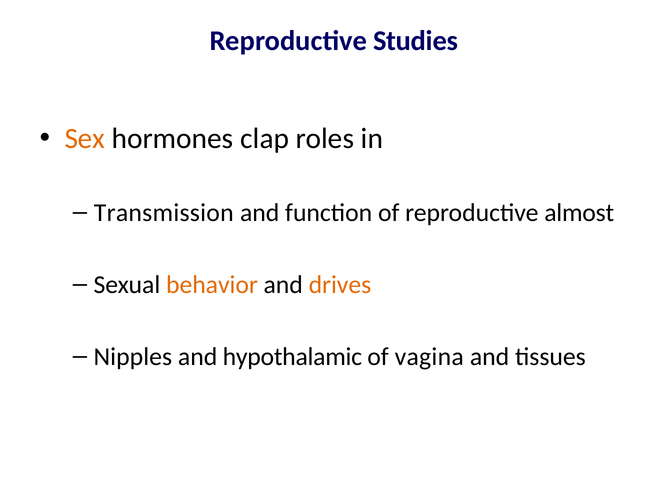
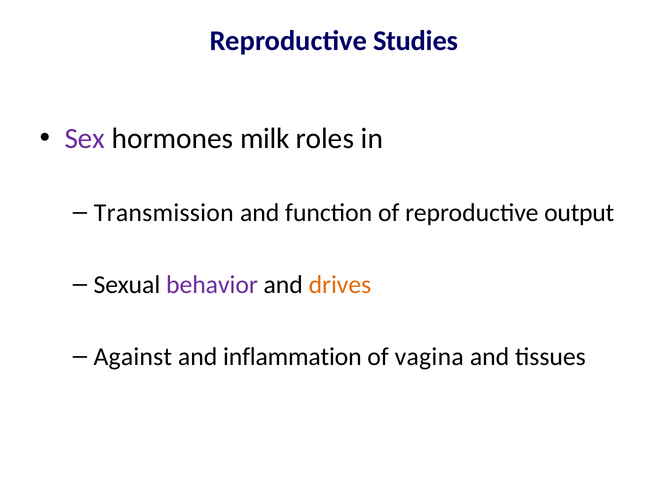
Sex colour: orange -> purple
clap: clap -> milk
almost: almost -> output
behavior colour: orange -> purple
Nipples: Nipples -> Against
hypothalamic: hypothalamic -> inflammation
